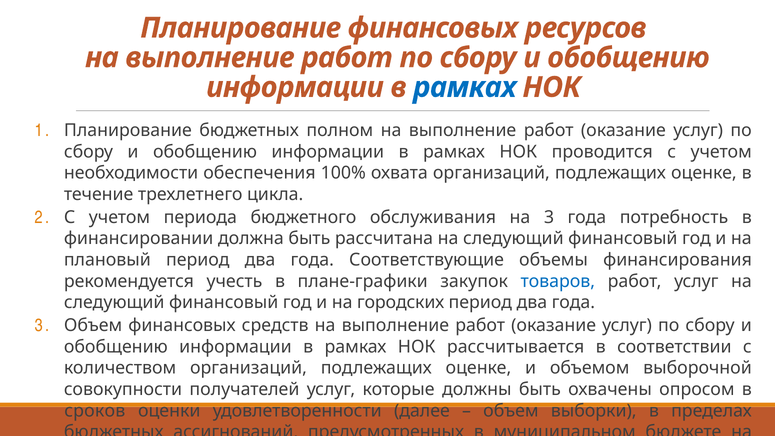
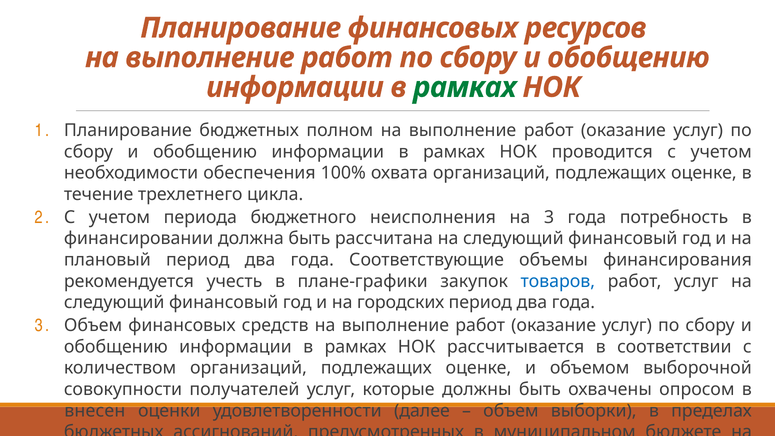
рамках at (465, 87) colour: blue -> green
обслуживания: обслуживания -> неисполнения
сроков: сроков -> внесен
